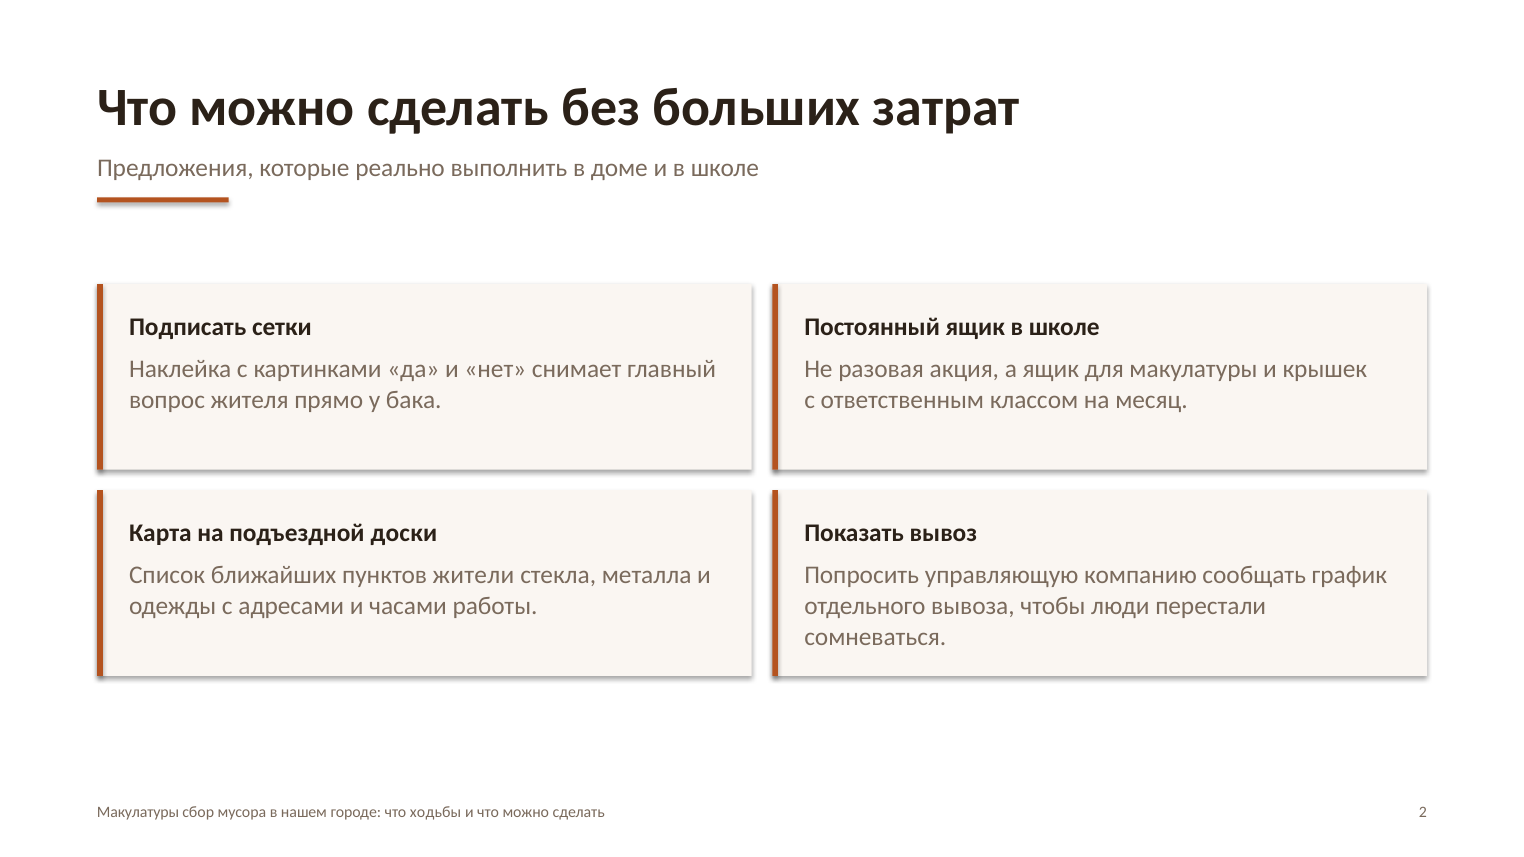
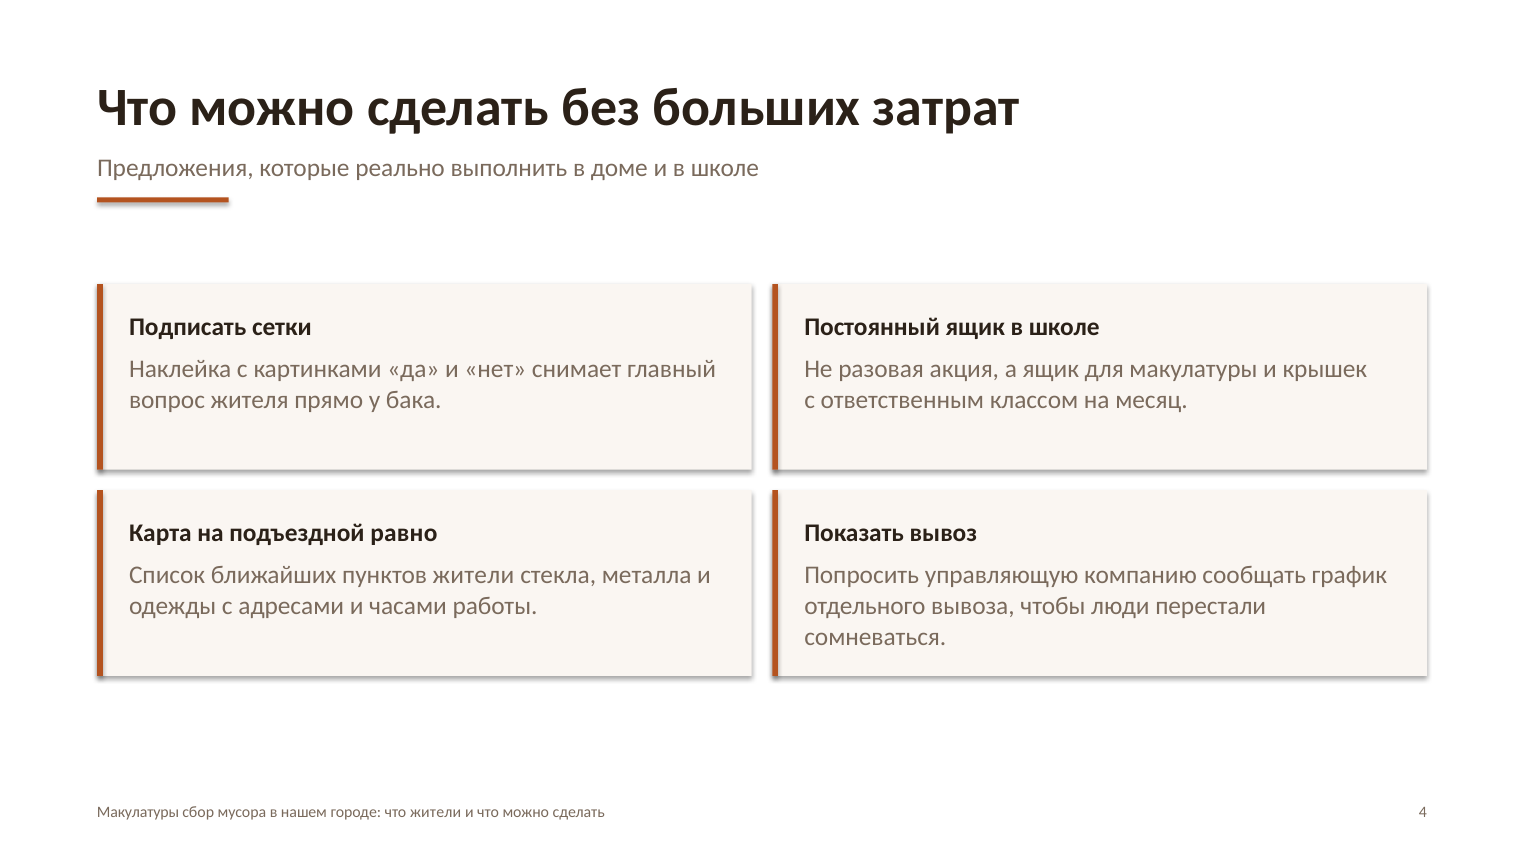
доски: доски -> равно
что ходьбы: ходьбы -> жители
2: 2 -> 4
